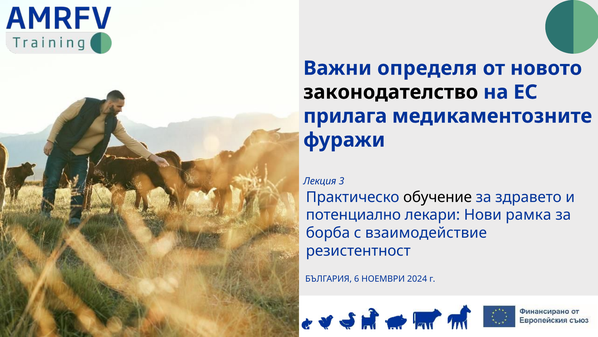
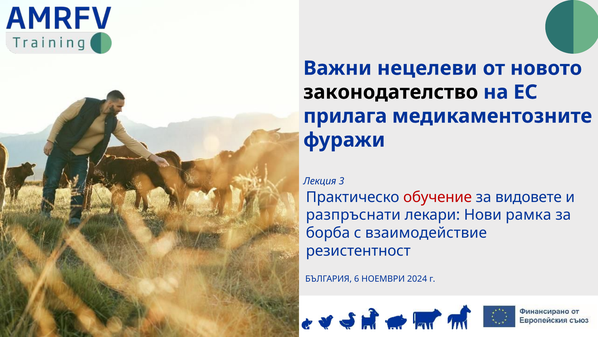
определя: определя -> нецелеви
обучение colour: black -> red
здравето: здравето -> видовете
потенциално: потенциално -> разпръснати
